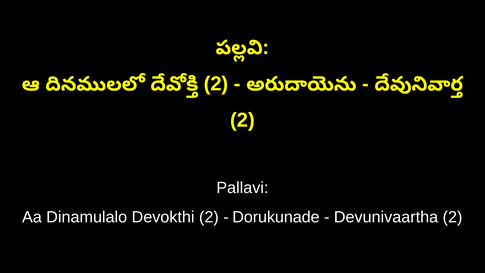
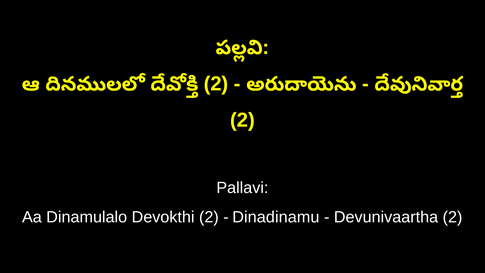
Dorukunade: Dorukunade -> Dinadinamu
